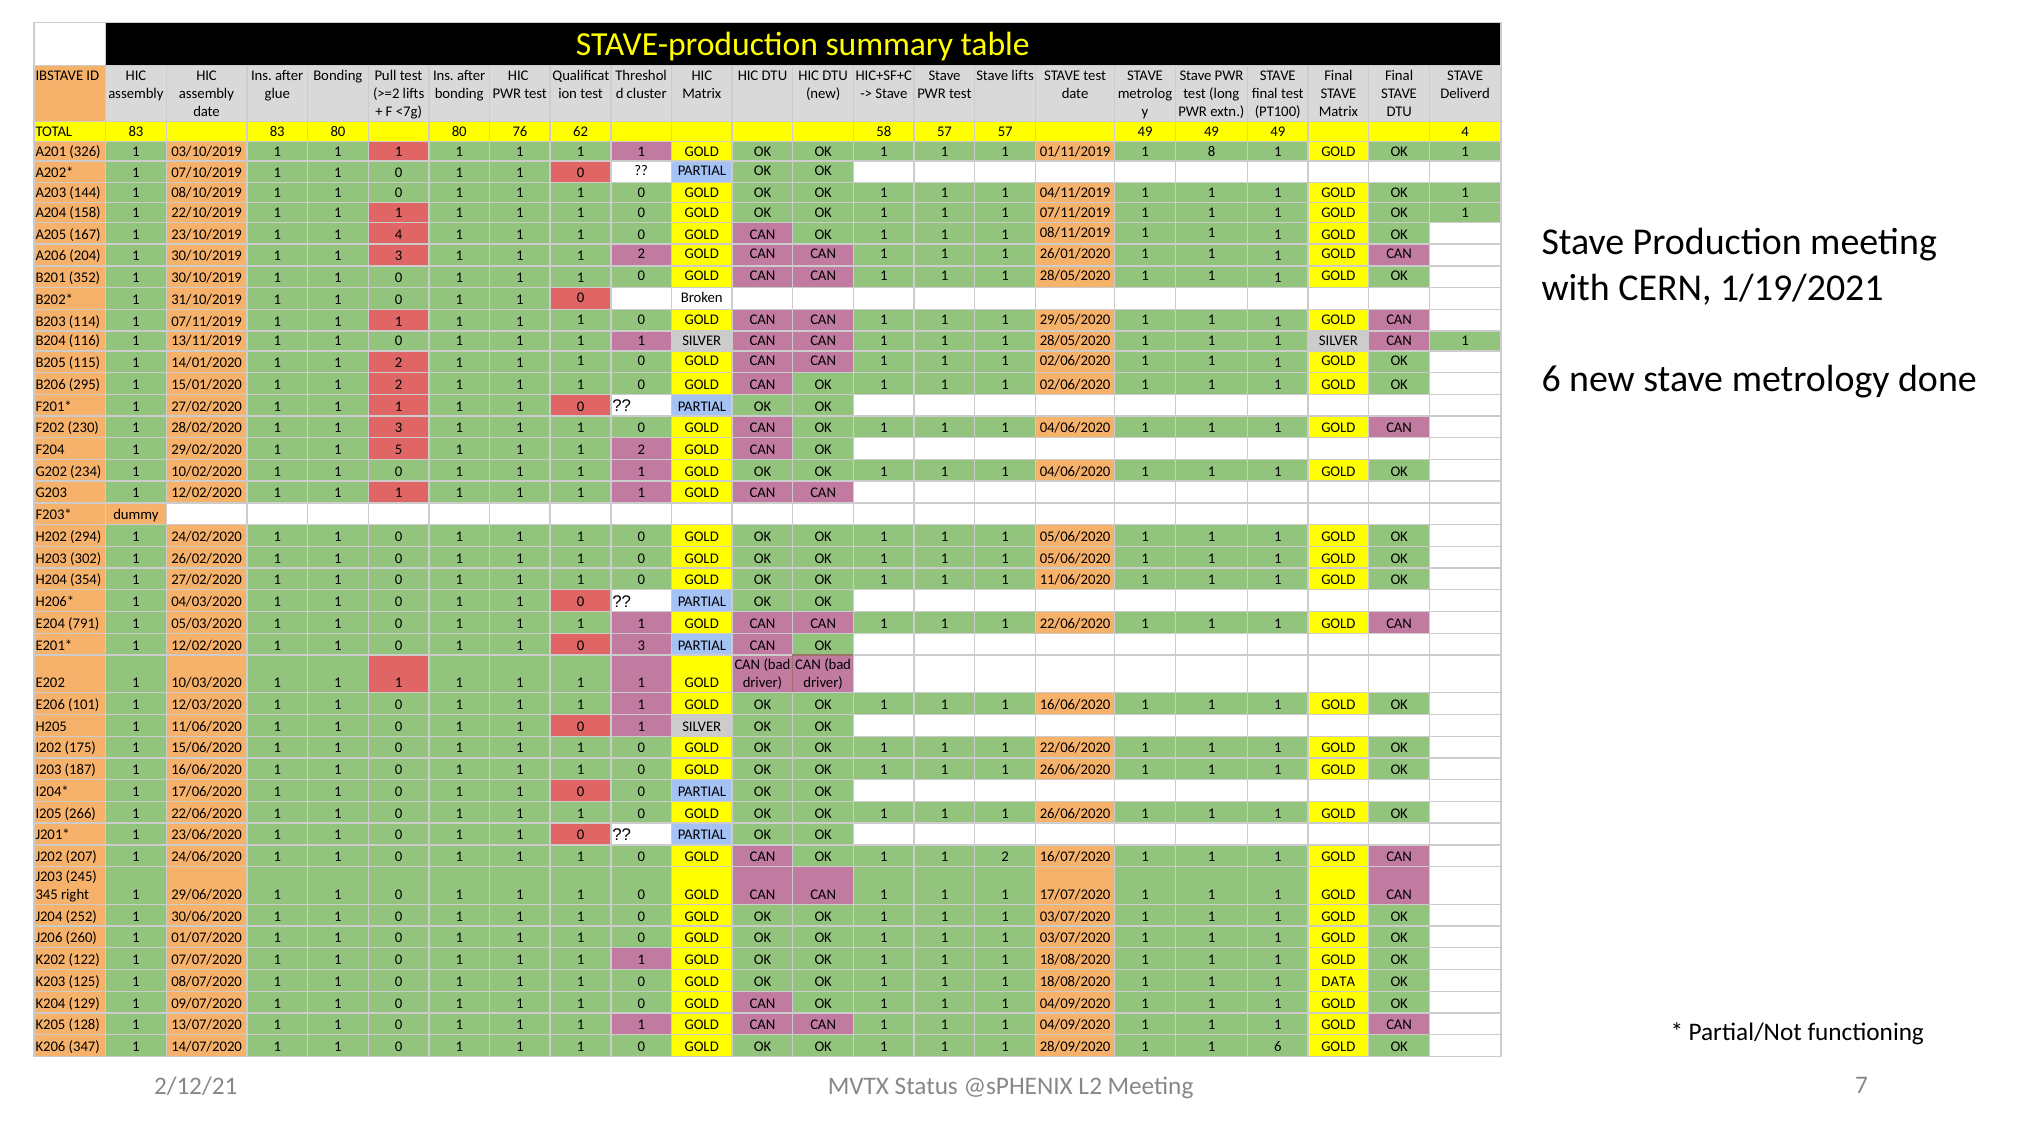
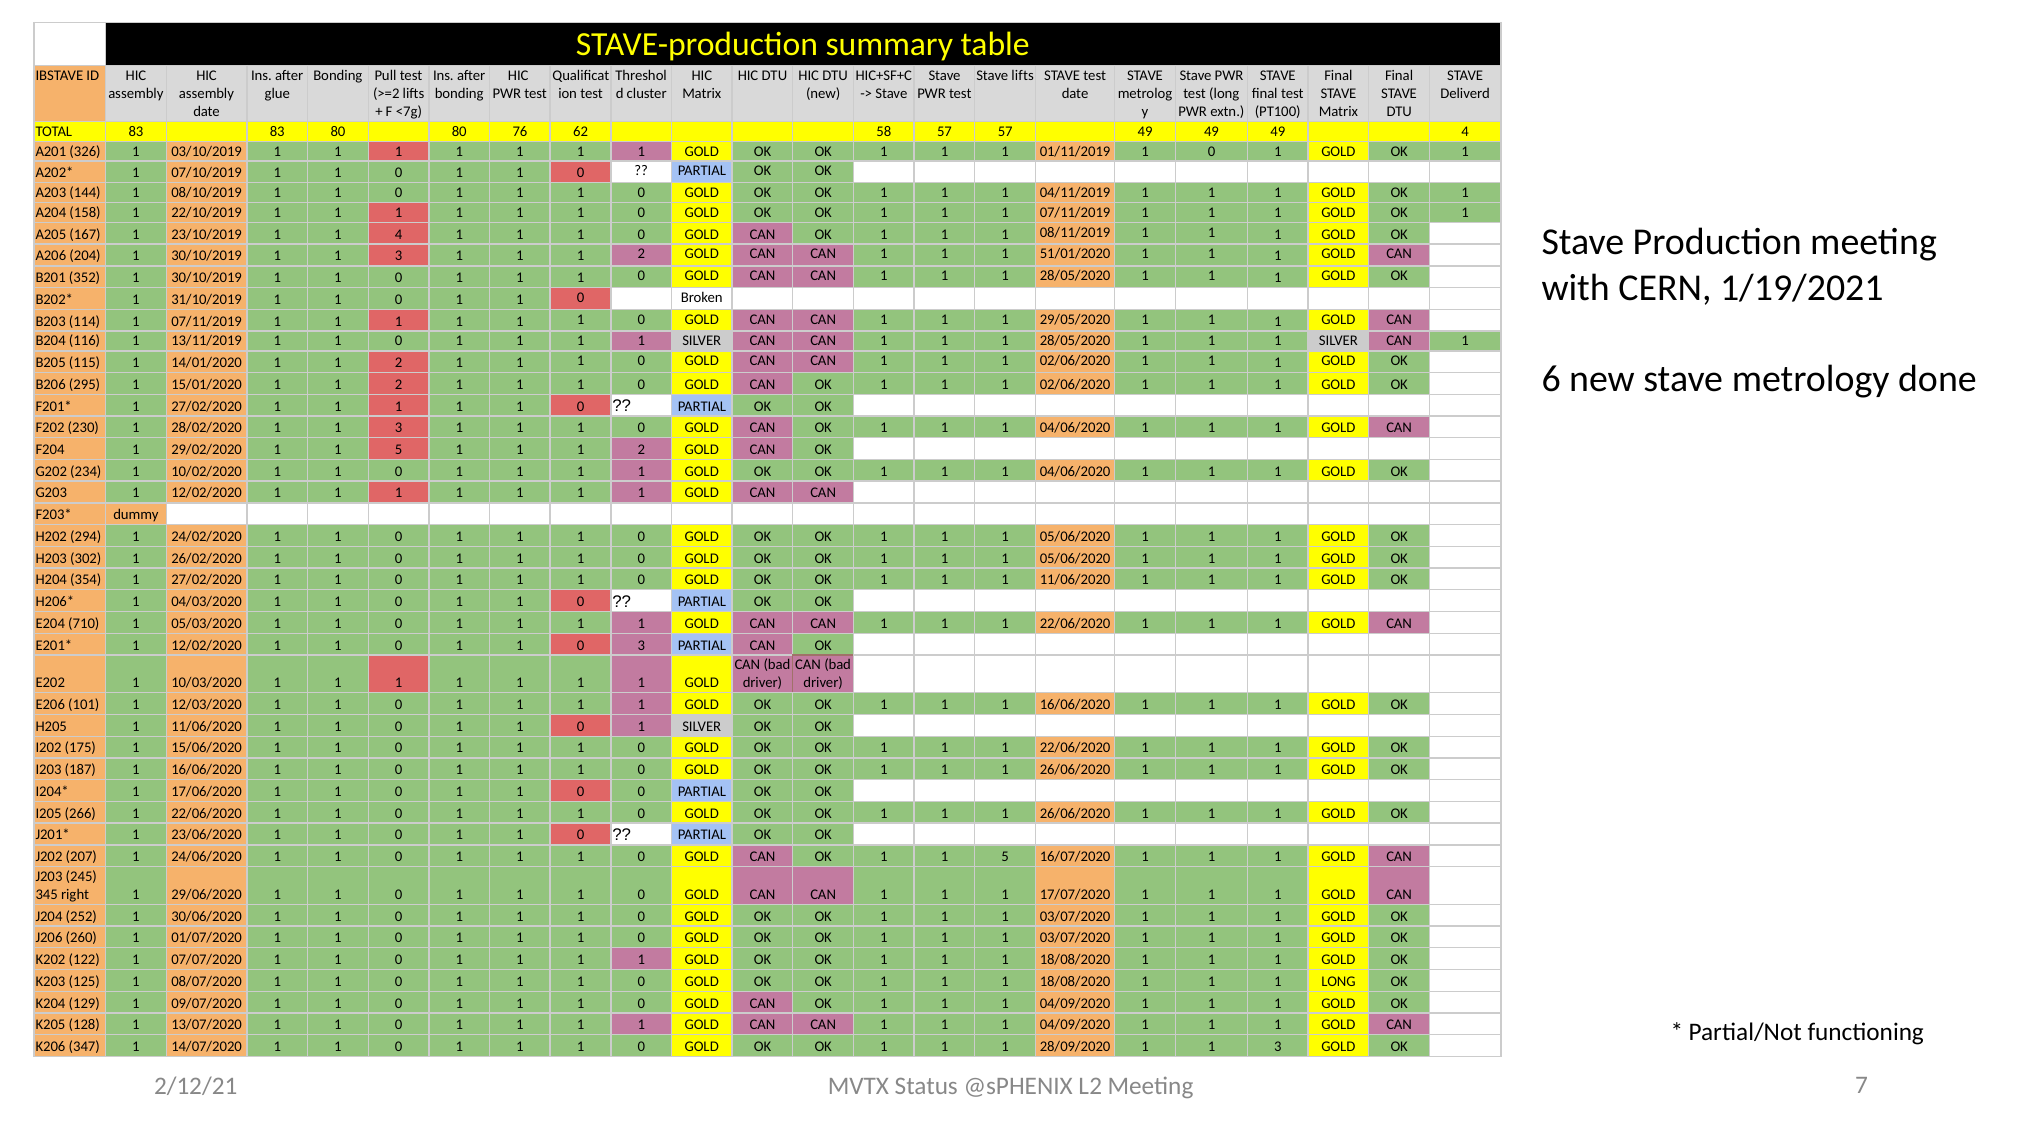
01/11/2019 1 8: 8 -> 0
26/01/2020: 26/01/2020 -> 51/01/2020
791: 791 -> 710
OK 1 1 2: 2 -> 5
1 DATA: DATA -> LONG
28/09/2020 1 1 6: 6 -> 3
